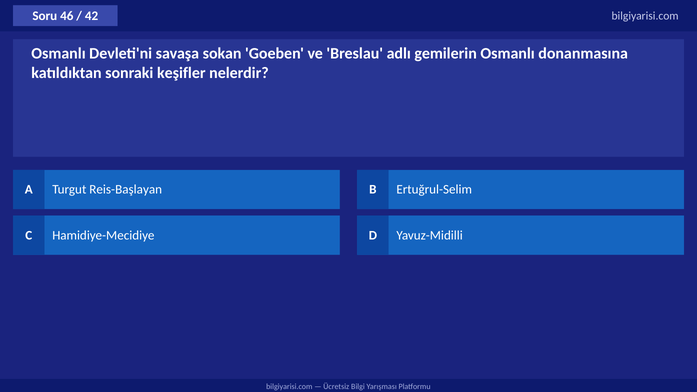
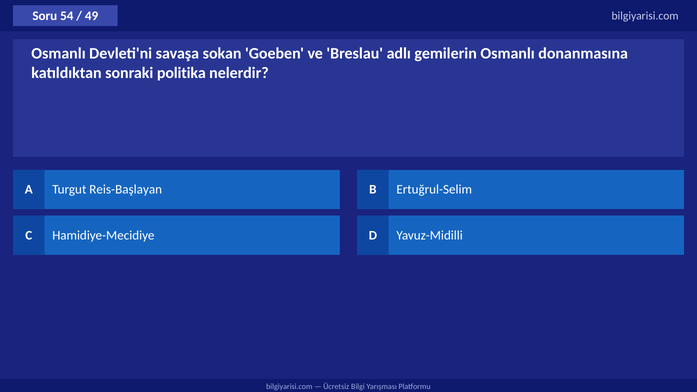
46: 46 -> 54
42: 42 -> 49
keşifler: keşifler -> politika
